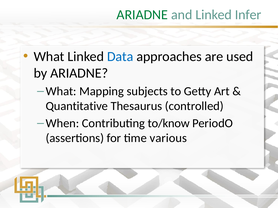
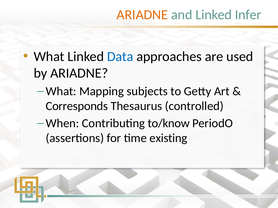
ARIADNE at (142, 15) colour: green -> orange
Quantitative: Quantitative -> Corresponds
various: various -> existing
